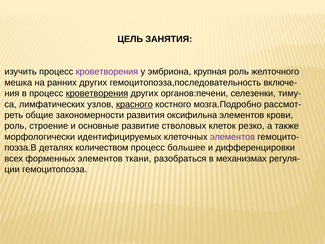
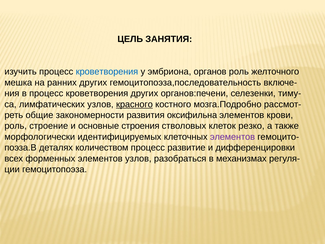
кроветворения at (107, 72) colour: purple -> blue
крупная: крупная -> органов
кроветворения at (97, 93) underline: present -> none
развитие: развитие -> строения
большее: большее -> развитие
элементов ткани: ткани -> узлов
